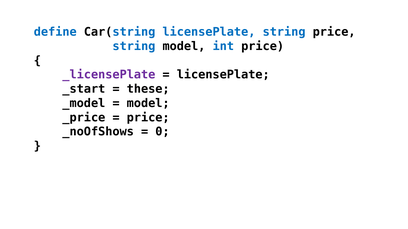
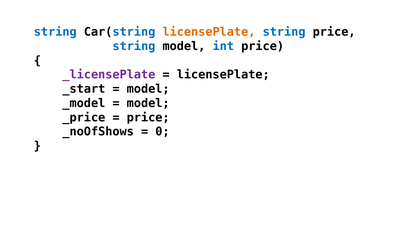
define at (55, 32): define -> string
licensePlate at (209, 32) colour: blue -> orange
these at (148, 89): these -> model
